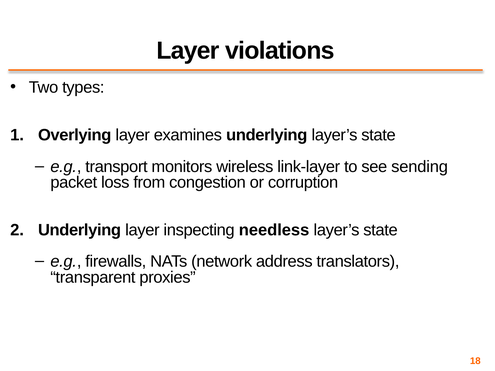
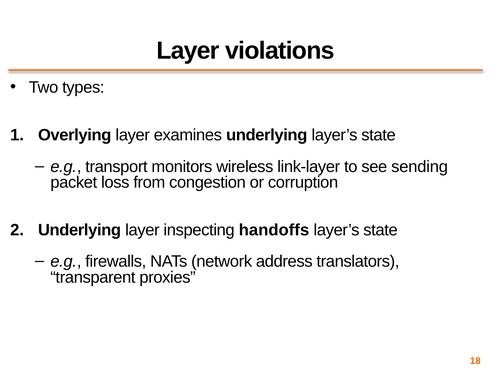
needless: needless -> handoffs
